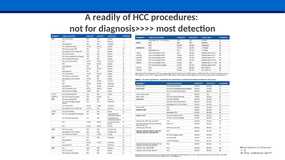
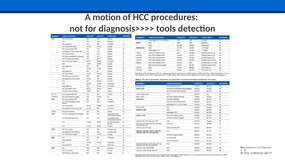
readily: readily -> motion
most: most -> tools
